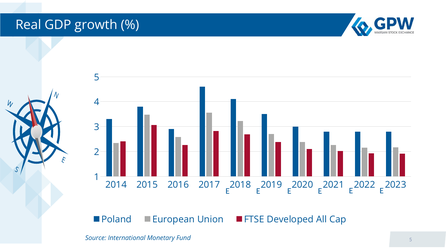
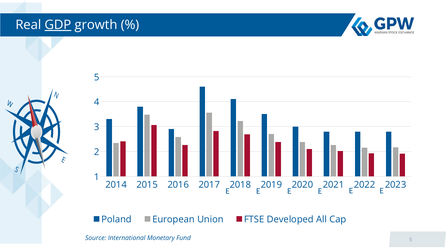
GDP underline: none -> present
